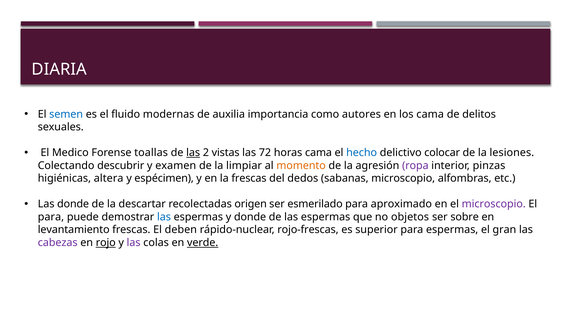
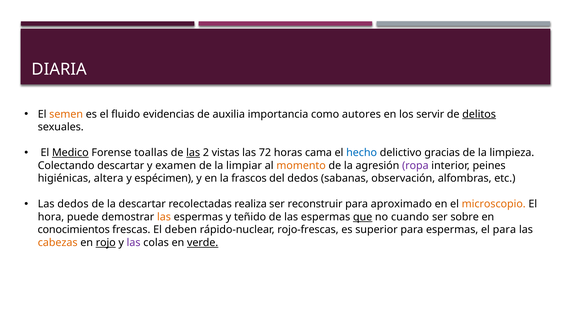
semen colour: blue -> orange
modernas: modernas -> evidencias
los cama: cama -> servir
delitos underline: none -> present
Medico underline: none -> present
colocar: colocar -> gracias
lesiones: lesiones -> limpieza
Colectando descubrir: descubrir -> descartar
pinzas: pinzas -> peines
la frescas: frescas -> frascos
sabanas microscopio: microscopio -> observación
Las donde: donde -> dedos
origen: origen -> realiza
esmerilado: esmerilado -> reconstruir
microscopio at (494, 204) colour: purple -> orange
para at (51, 217): para -> hora
las at (164, 217) colour: blue -> orange
y donde: donde -> teñido
que underline: none -> present
objetos: objetos -> cuando
levantamiento: levantamiento -> conocimientos
el gran: gran -> para
cabezas colour: purple -> orange
